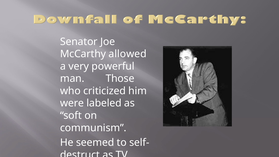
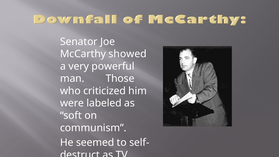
McCarthy allowed: allowed -> showed
